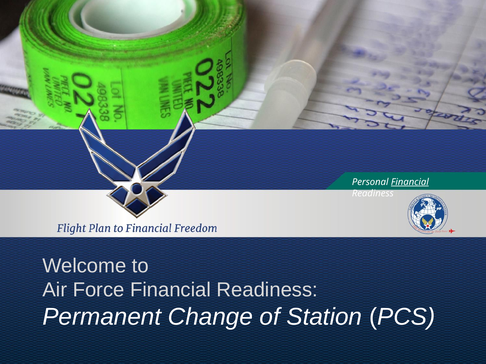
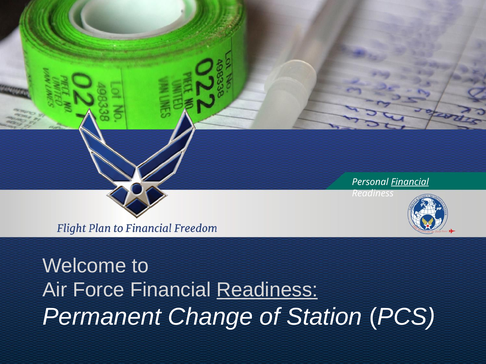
Readiness at (267, 290) underline: none -> present
